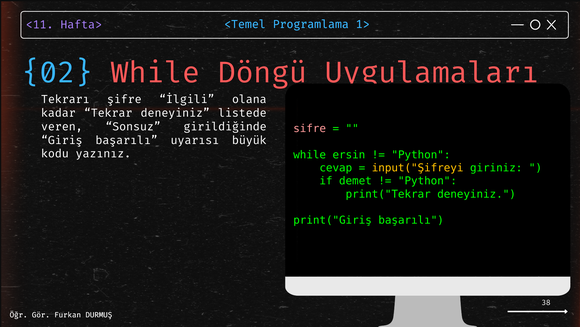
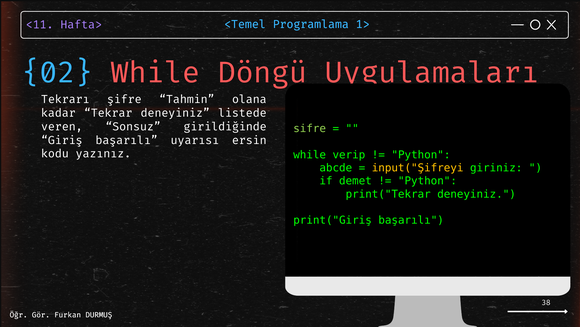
İlgili: İlgili -> Tahmin
sifre colour: pink -> light green
büyük: büyük -> ersin
ersin: ersin -> verip
cevap: cevap -> abcde
